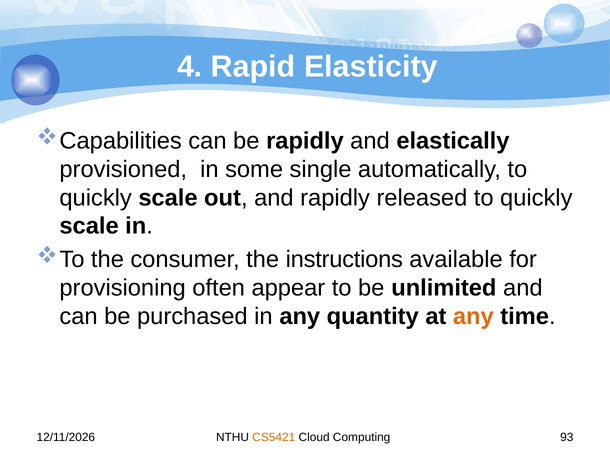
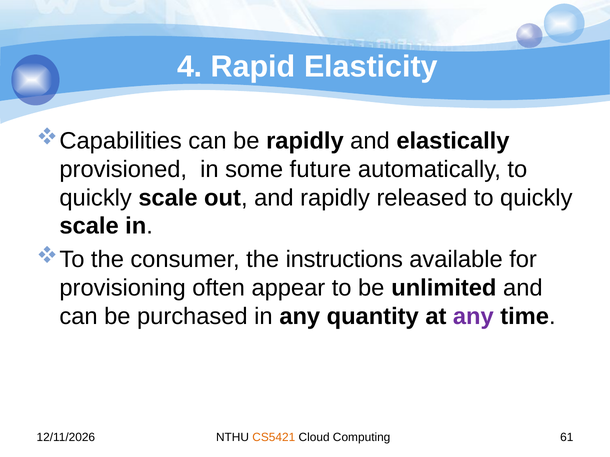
single: single -> future
any at (473, 317) colour: orange -> purple
93: 93 -> 61
